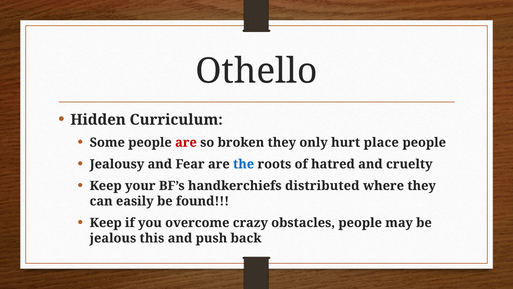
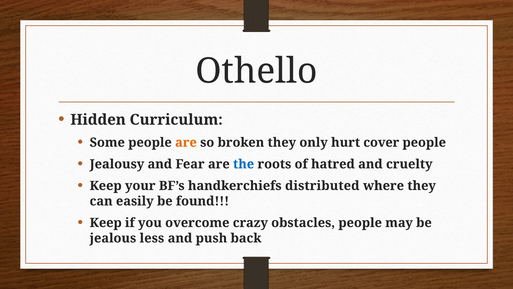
are at (186, 142) colour: red -> orange
place: place -> cover
this: this -> less
